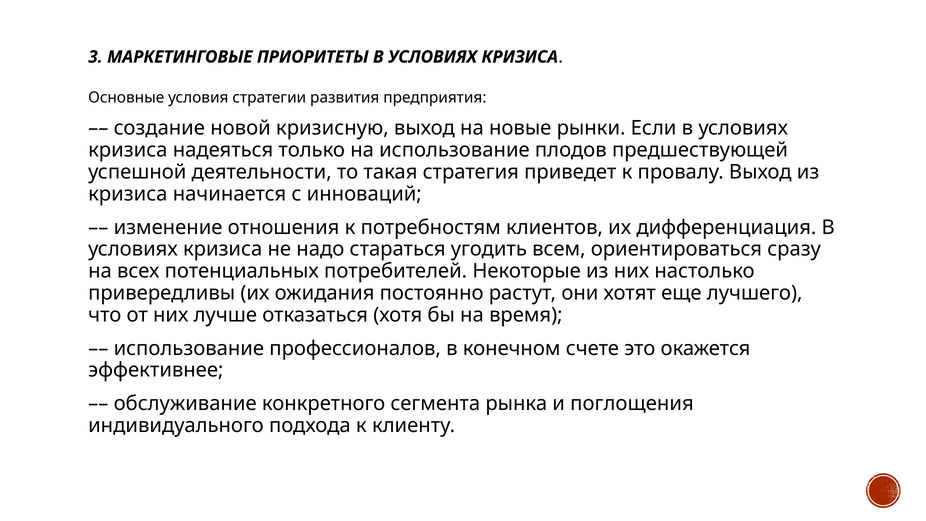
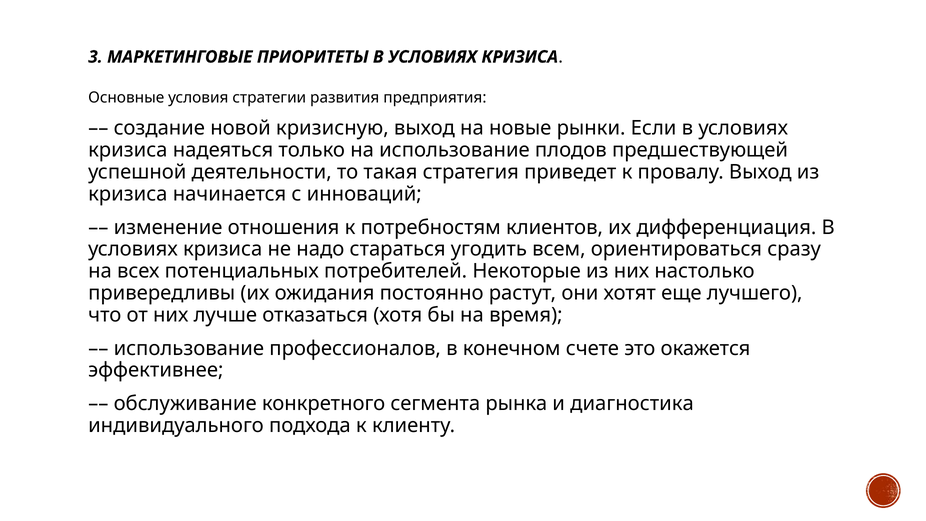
поглощения: поглощения -> диагностика
